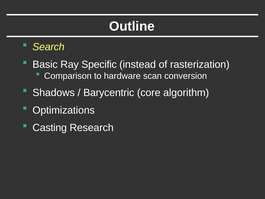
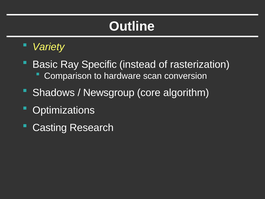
Search: Search -> Variety
Barycentric: Barycentric -> Newsgroup
